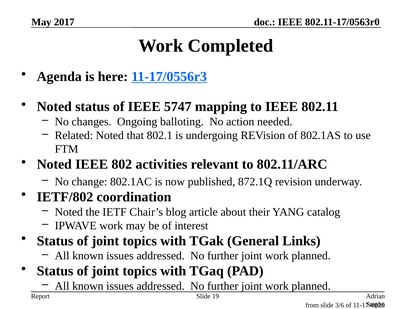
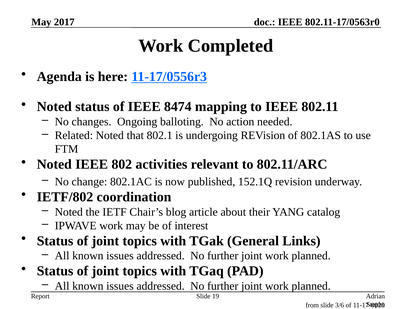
5747: 5747 -> 8474
872.1Q: 872.1Q -> 152.1Q
